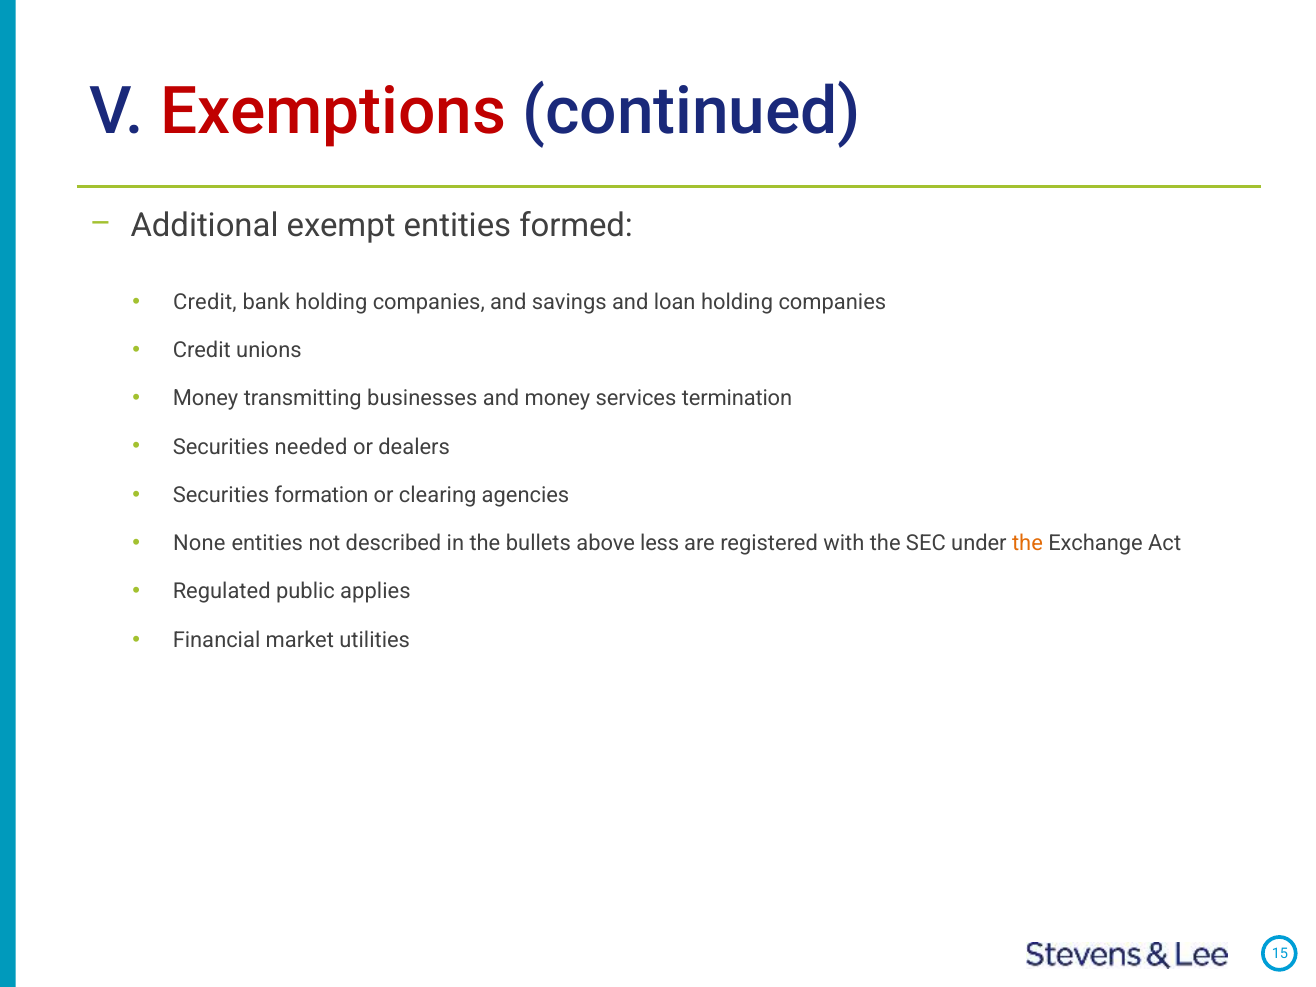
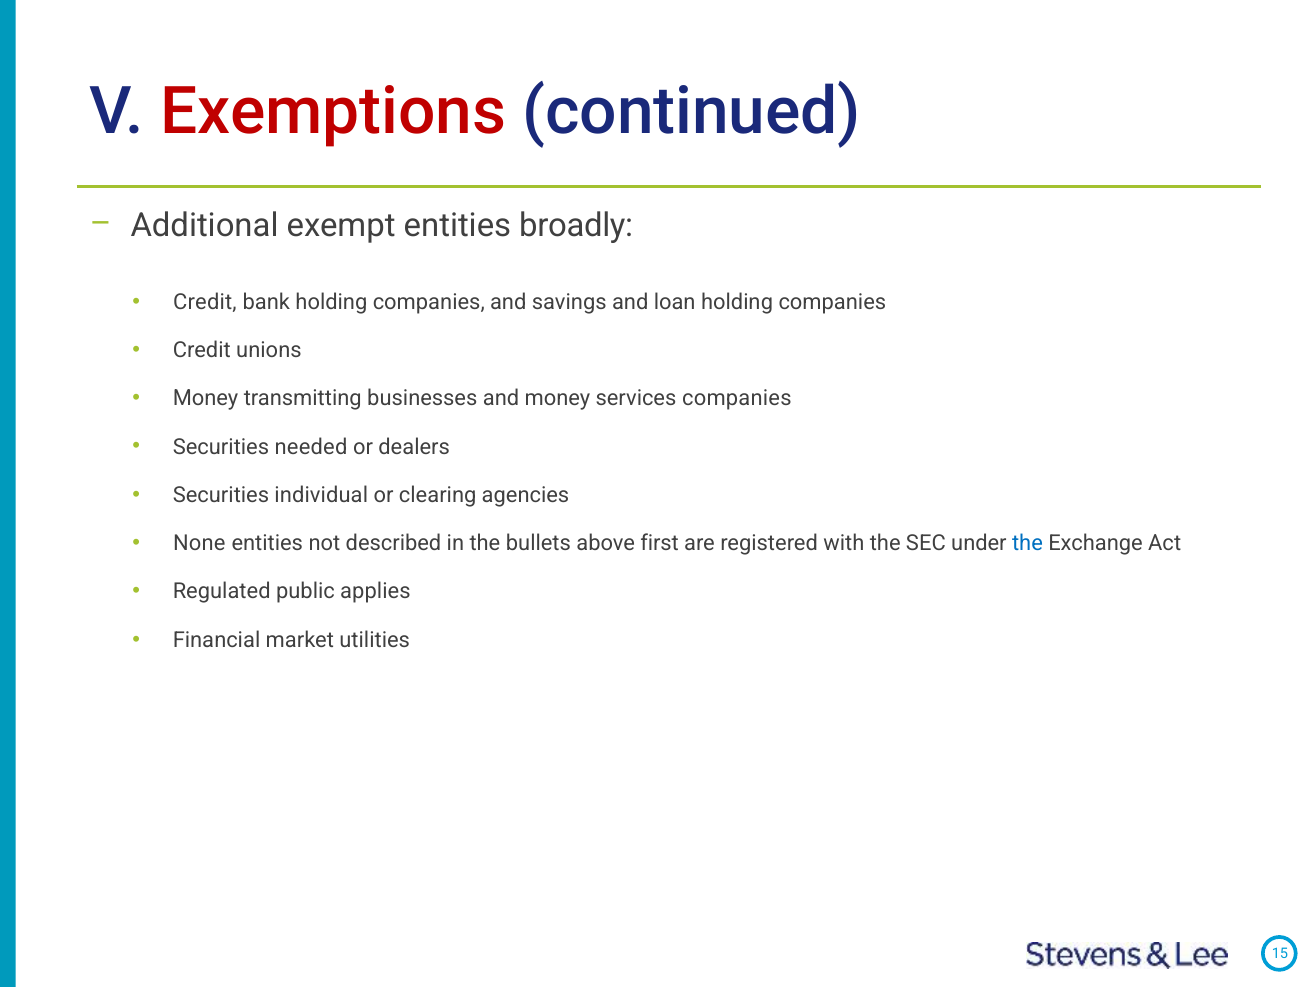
formed: formed -> broadly
services termination: termination -> companies
formation: formation -> individual
less: less -> first
the at (1027, 543) colour: orange -> blue
